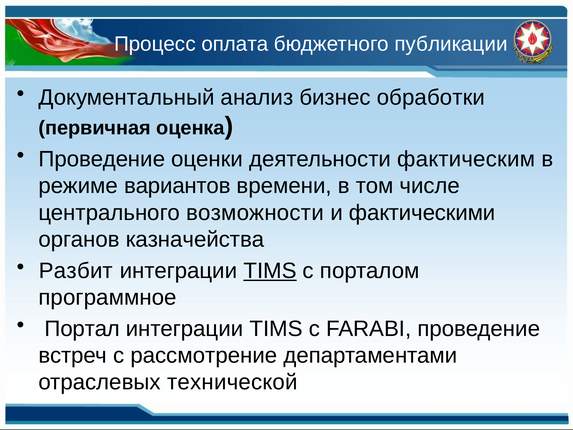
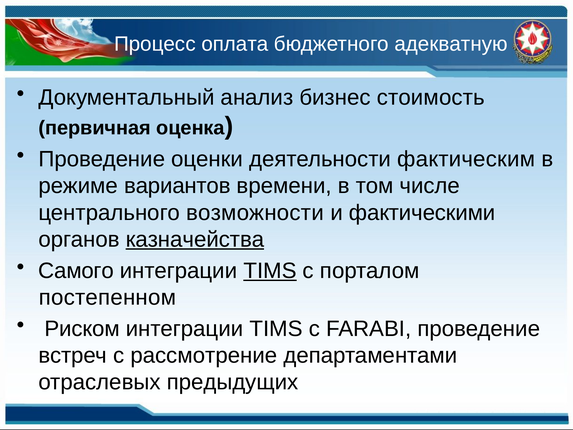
публикации: публикации -> адекватную
обработки: обработки -> стоимость
казначейства underline: none -> present
Разбит: Разбит -> Самого
программное: программное -> постепенном
Портал: Портал -> Риском
технической: технической -> предыдущих
